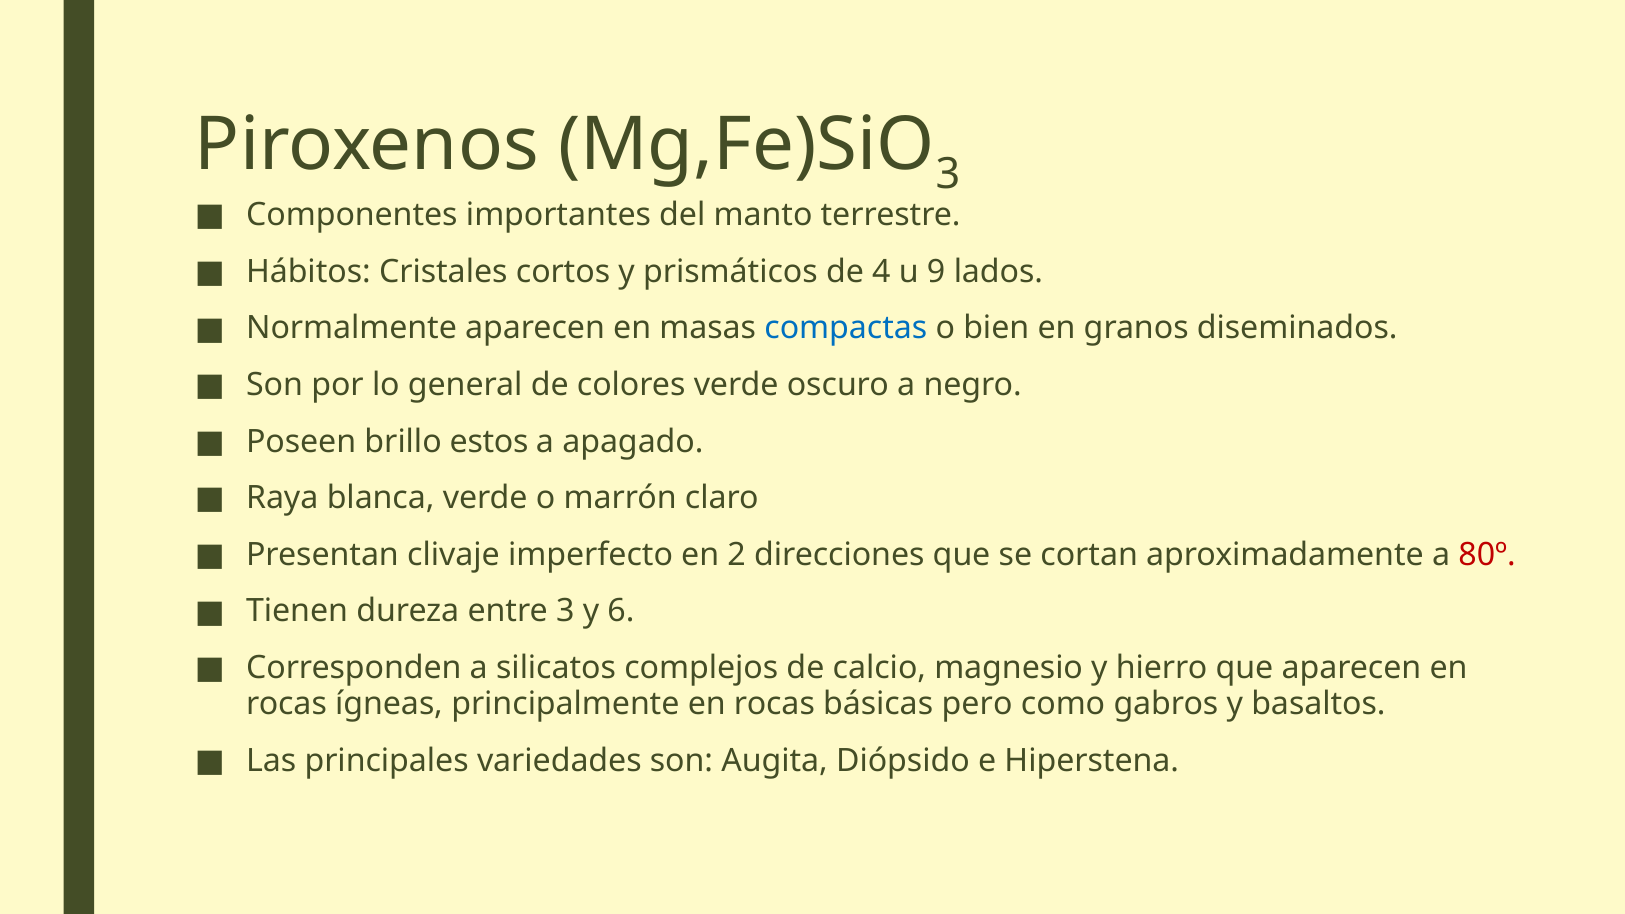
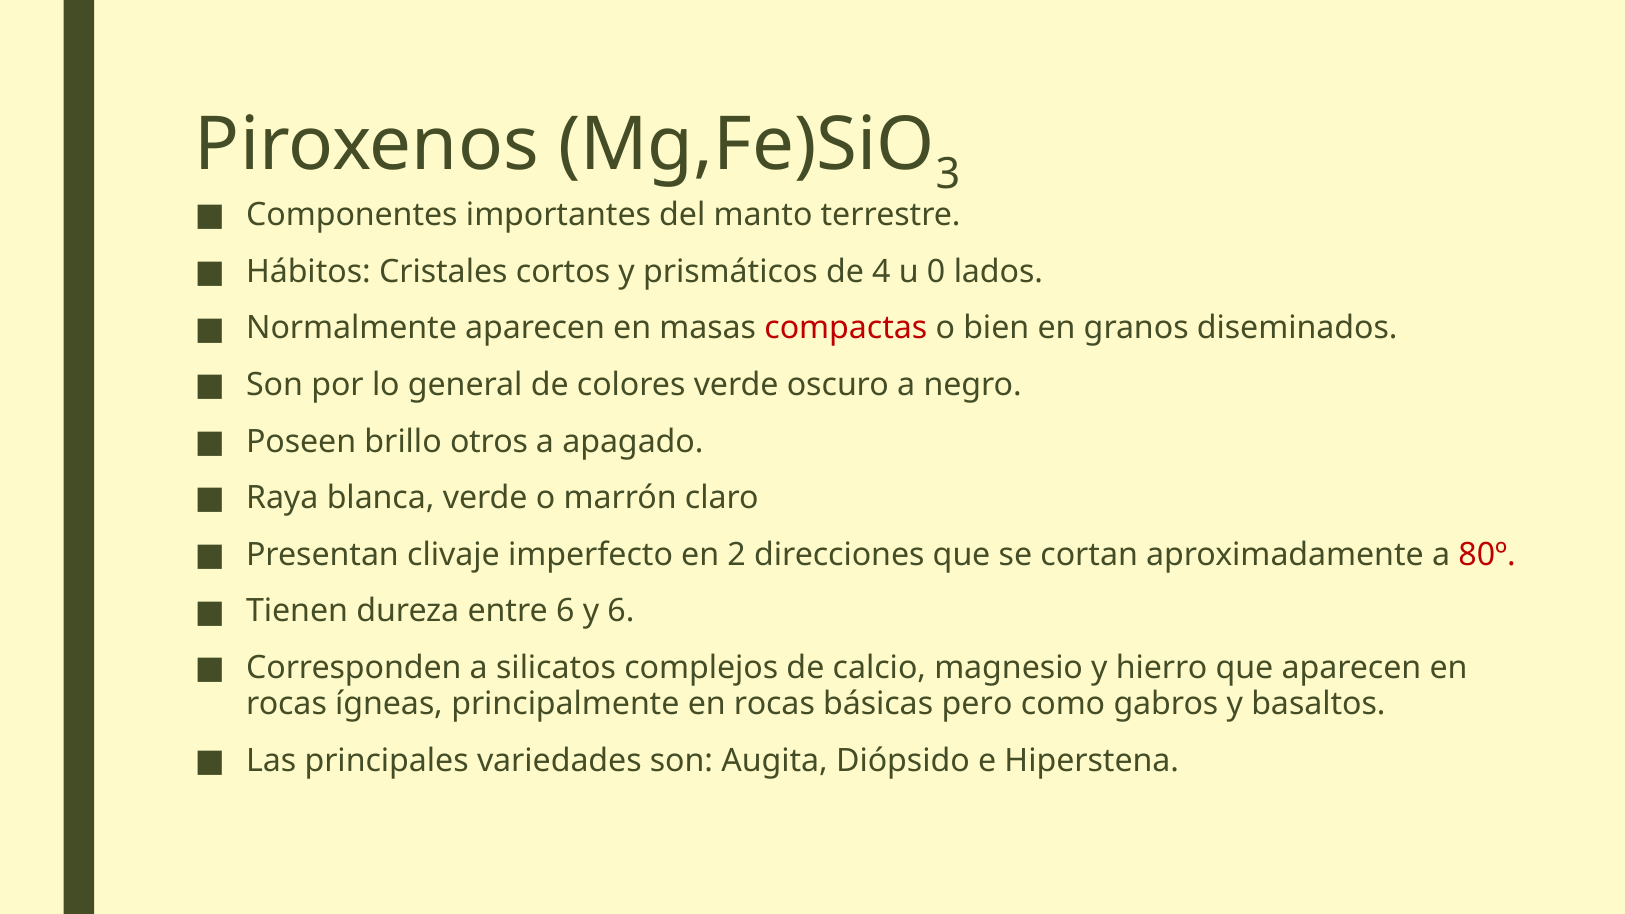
9: 9 -> 0
compactas colour: blue -> red
estos: estos -> otros
entre 3: 3 -> 6
